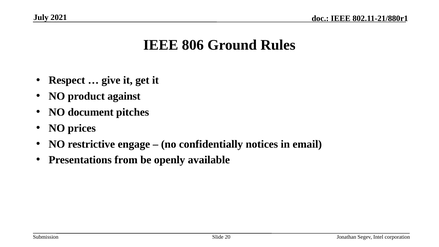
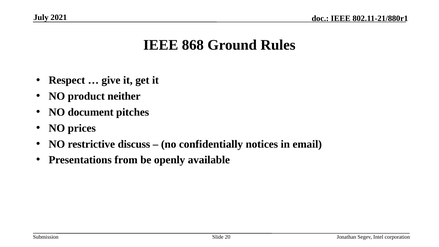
806: 806 -> 868
against: against -> neither
engage: engage -> discuss
